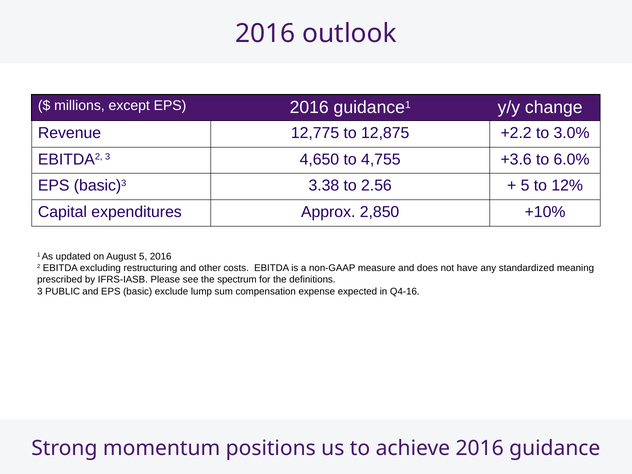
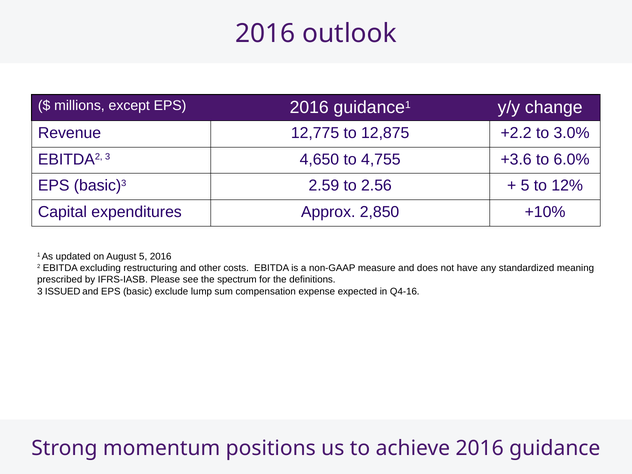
3.38: 3.38 -> 2.59
PUBLIC: PUBLIC -> ISSUED
